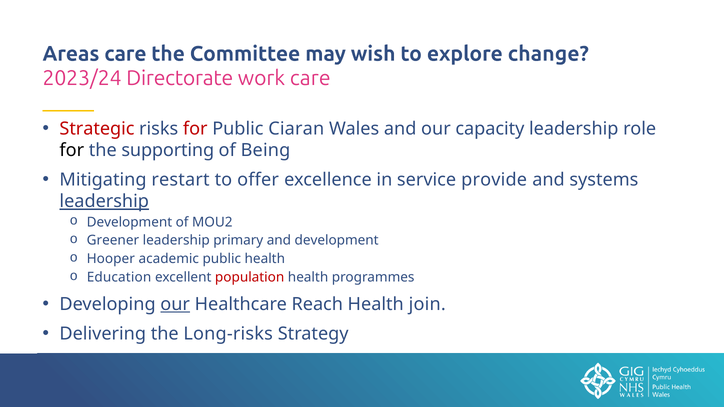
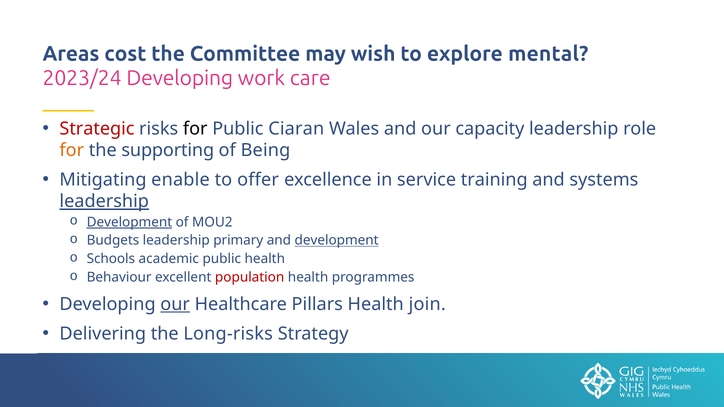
Areas care: care -> cost
change: change -> mental
2023/24 Directorate: Directorate -> Developing
for at (195, 129) colour: red -> black
for at (72, 151) colour: black -> orange
restart: restart -> enable
provide: provide -> training
Development at (129, 222) underline: none -> present
Greener: Greener -> Budgets
development at (337, 241) underline: none -> present
Hooper: Hooper -> Schools
Education: Education -> Behaviour
Reach: Reach -> Pillars
